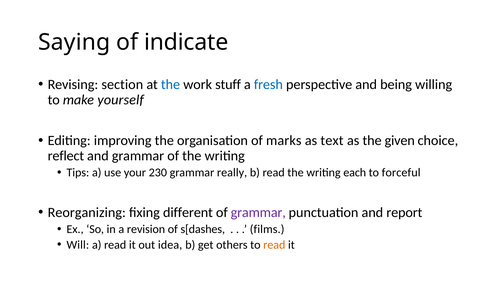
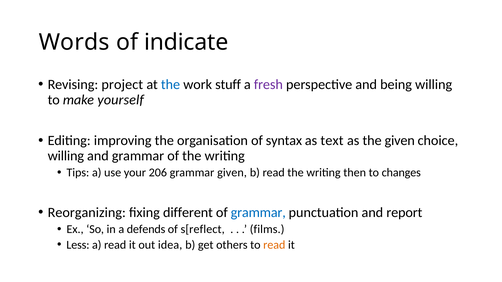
Saying: Saying -> Words
section: section -> project
fresh colour: blue -> purple
marks: marks -> syntax
reflect at (66, 156): reflect -> willing
230: 230 -> 206
grammar really: really -> given
each: each -> then
forceful: forceful -> changes
grammar at (258, 213) colour: purple -> blue
revision: revision -> defends
s[dashes: s[dashes -> s[reflect
Will: Will -> Less
